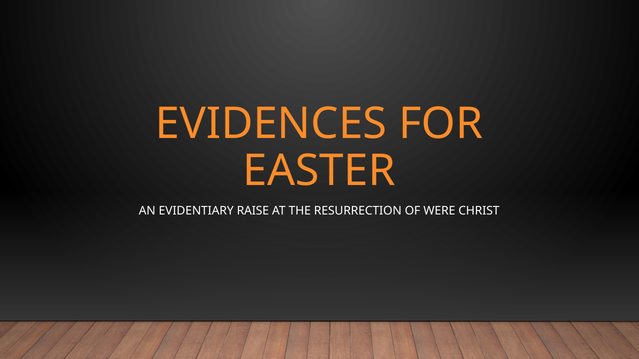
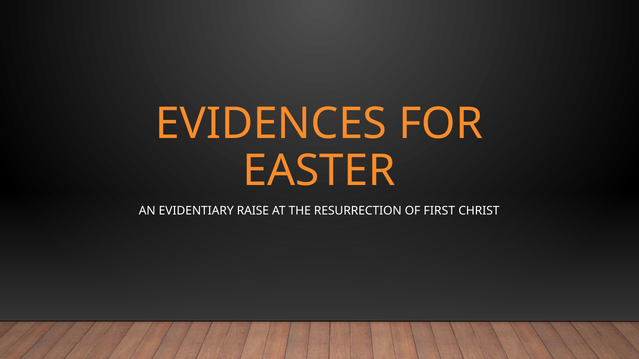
WERE: WERE -> FIRST
